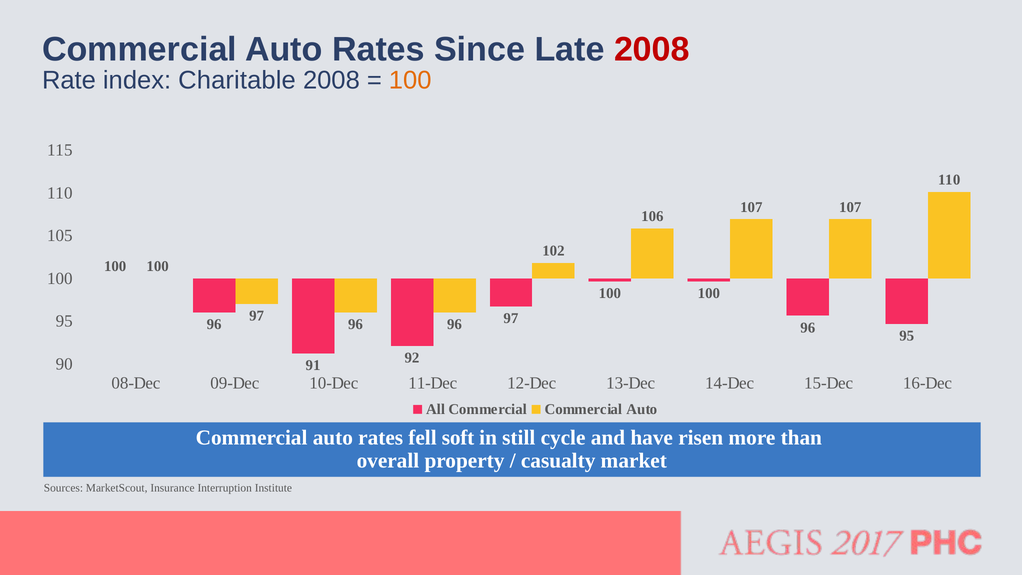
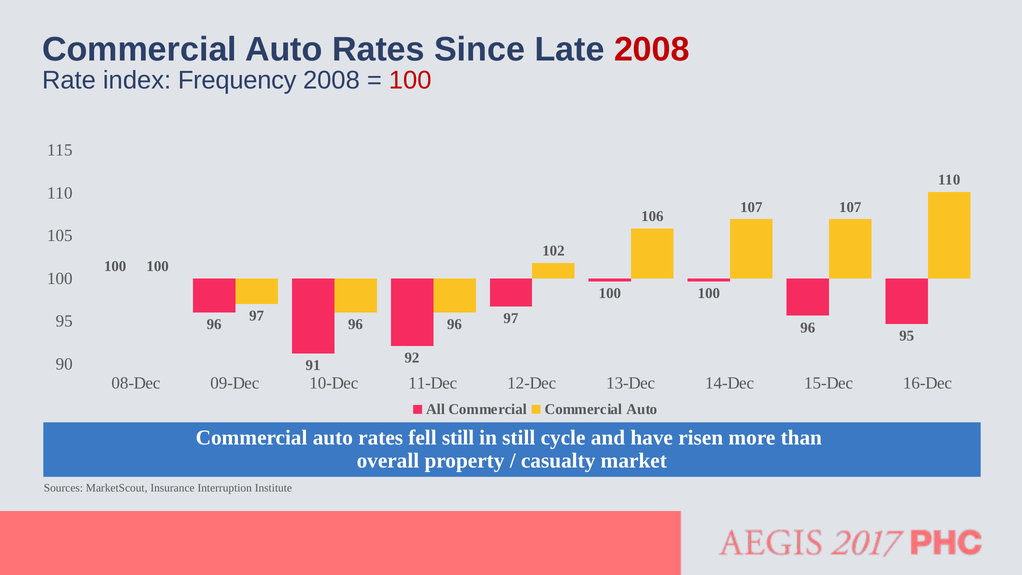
Charitable: Charitable -> Frequency
100 at (410, 80) colour: orange -> red
fell soft: soft -> still
